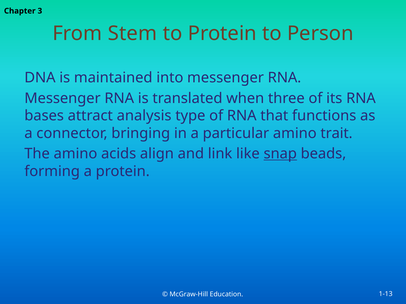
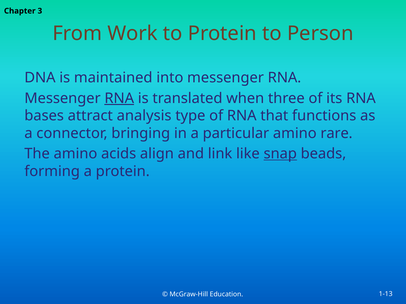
Stem: Stem -> Work
RNA at (119, 98) underline: none -> present
trait: trait -> rare
